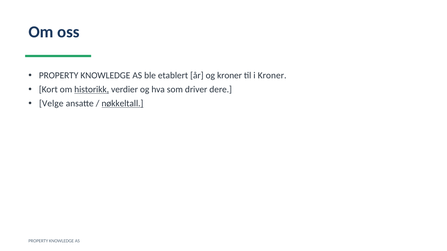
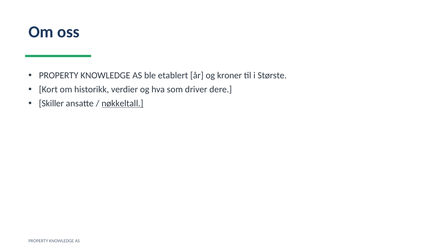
i Kroner: Kroner -> Største
historikk underline: present -> none
Velge: Velge -> Skiller
